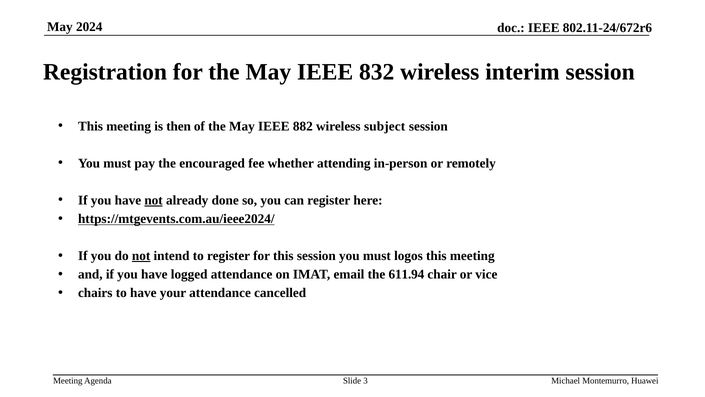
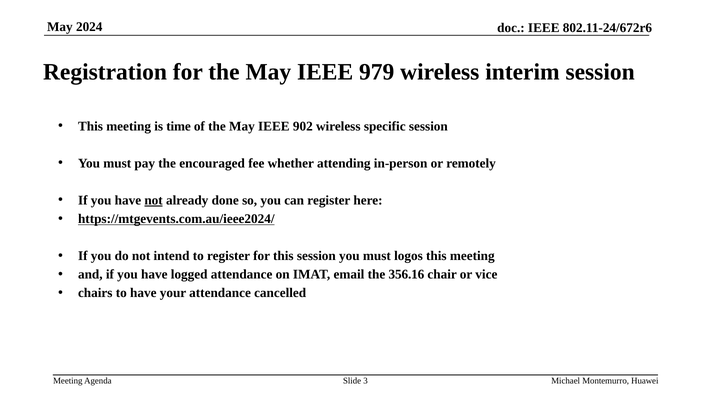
832: 832 -> 979
then: then -> time
882: 882 -> 902
subject: subject -> specific
not at (141, 256) underline: present -> none
611.94: 611.94 -> 356.16
